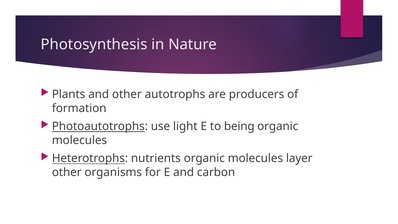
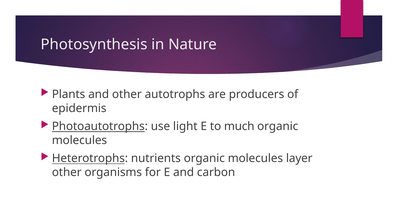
formation: formation -> epidermis
being: being -> much
